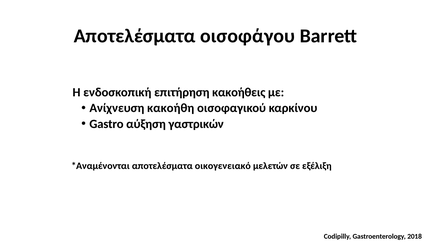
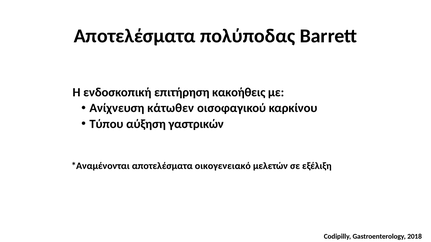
οισοφάγου: οισοφάγου -> πολύποδας
κακοήθη: κακοήθη -> κάτωθεν
Gastro: Gastro -> Τύπου
